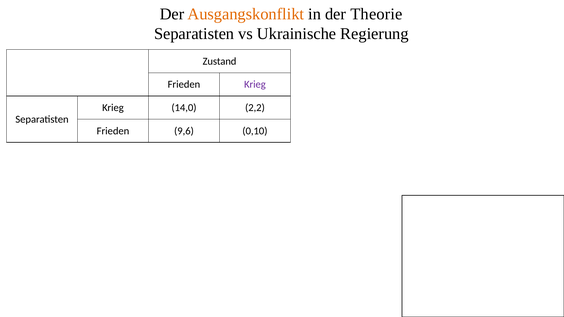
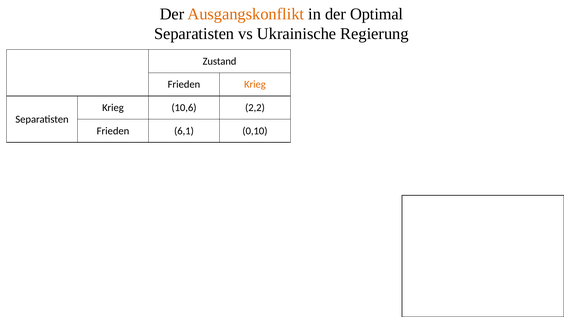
Theorie: Theorie -> Optimal
Krieg at (255, 85) colour: purple -> orange
14,0: 14,0 -> 10,6
9,6: 9,6 -> 6,1
